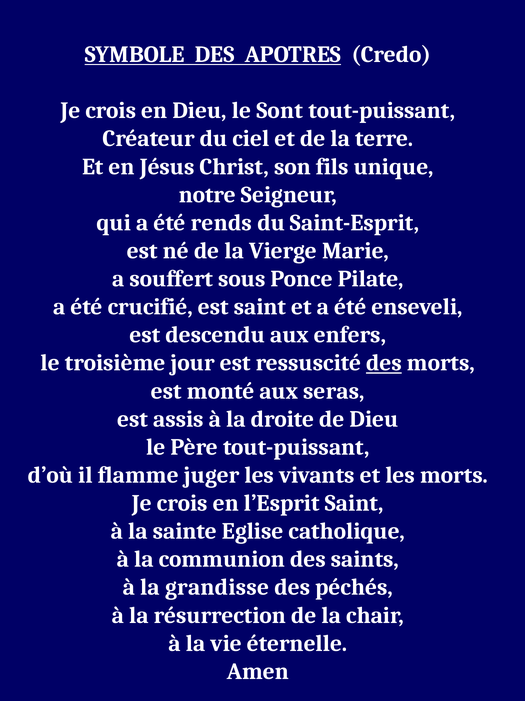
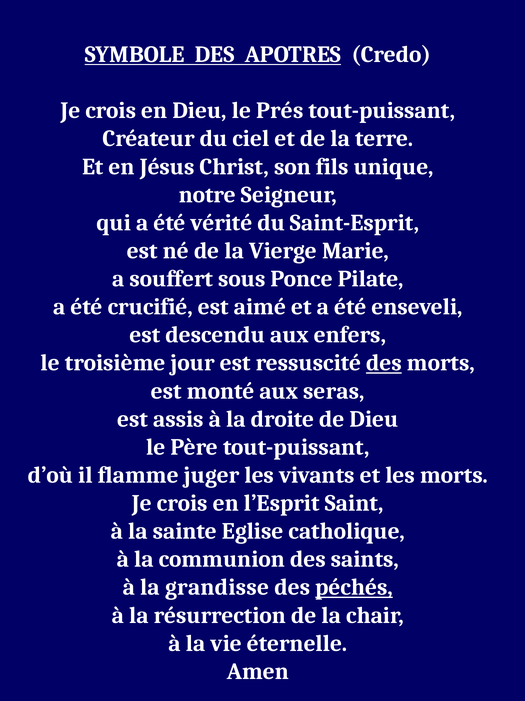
Sont: Sont -> Prés
rends: rends -> vérité
est saint: saint -> aimé
péchés underline: none -> present
